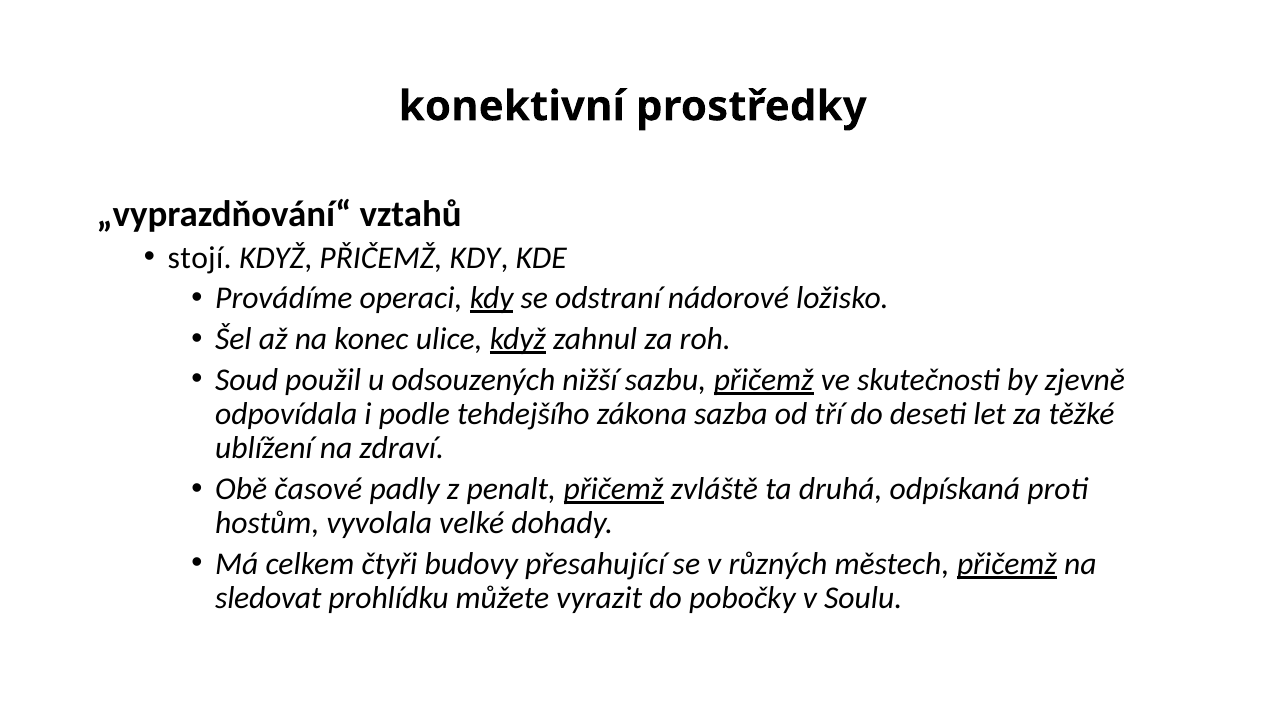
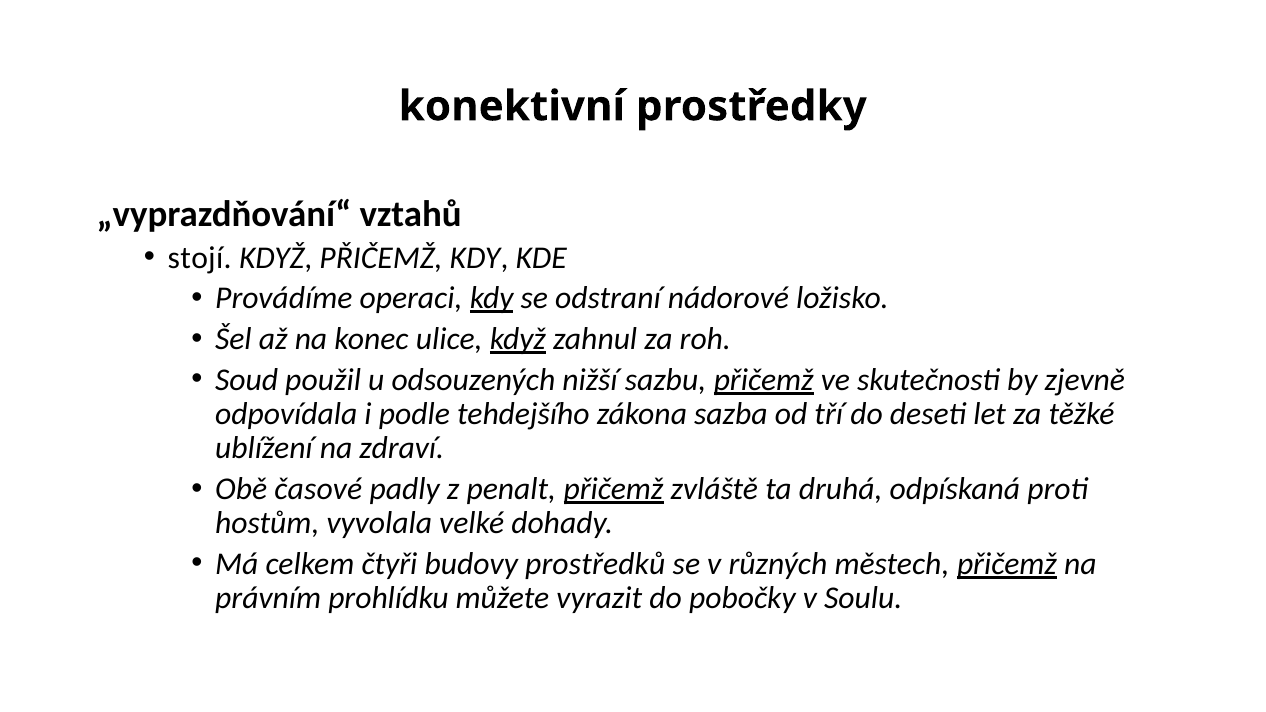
přesahující: přesahující -> prostředků
sledovat: sledovat -> právním
